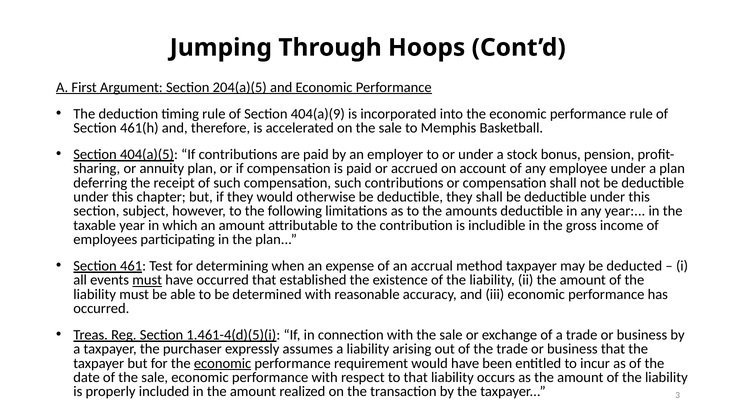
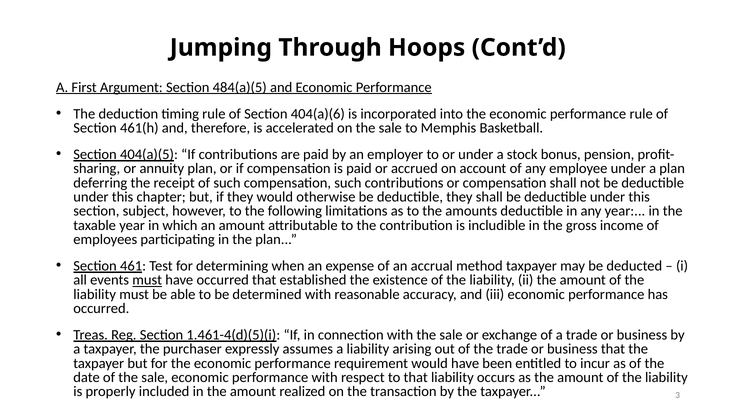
204(a)(5: 204(a)(5 -> 484(a)(5
404(a)(9: 404(a)(9 -> 404(a)(6
economic at (223, 363) underline: present -> none
